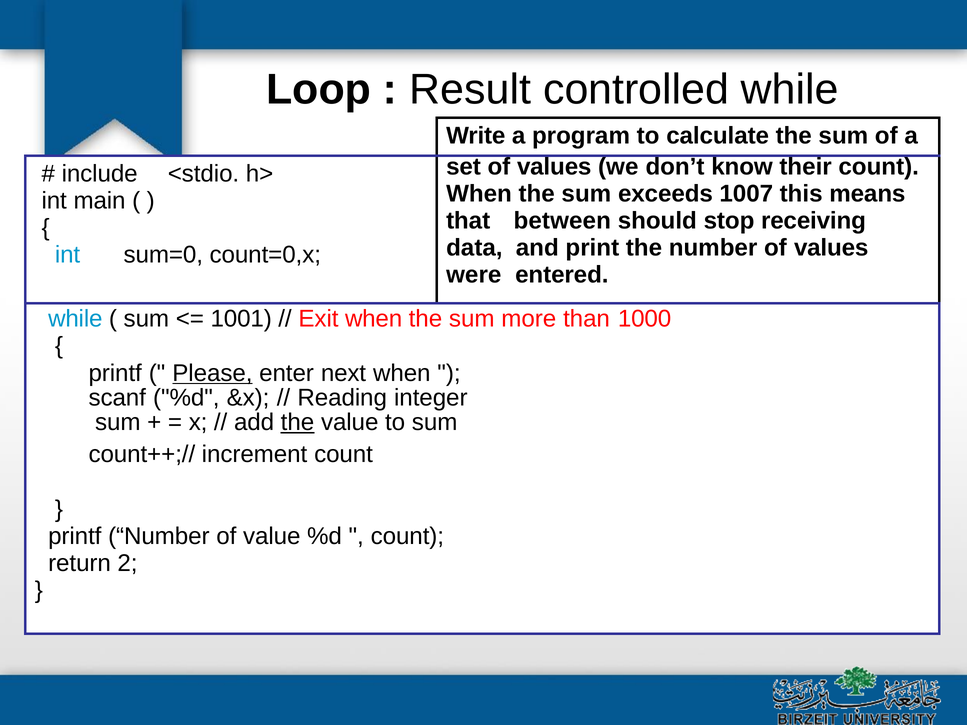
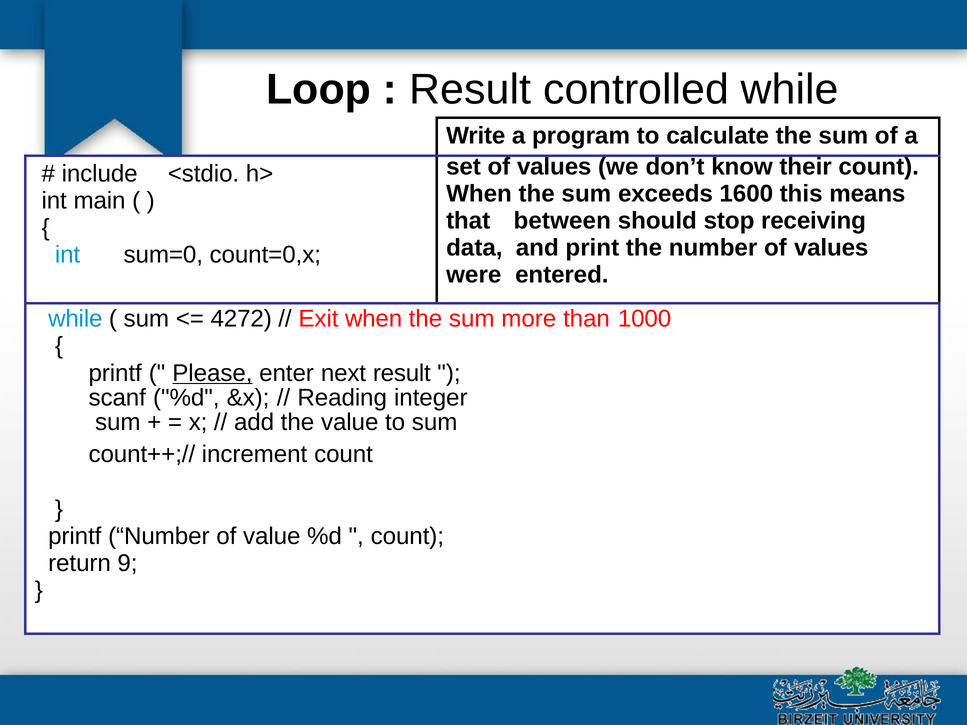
1007: 1007 -> 1600
1001: 1001 -> 4272
next when: when -> result
the at (298, 422) underline: present -> none
2: 2 -> 9
